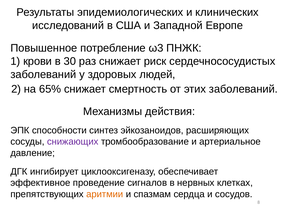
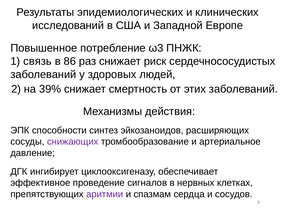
крови: крови -> связь
30: 30 -> 86
65%: 65% -> 39%
аритмии colour: orange -> purple
